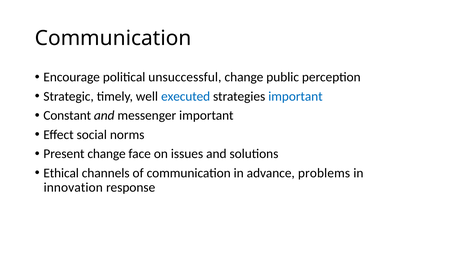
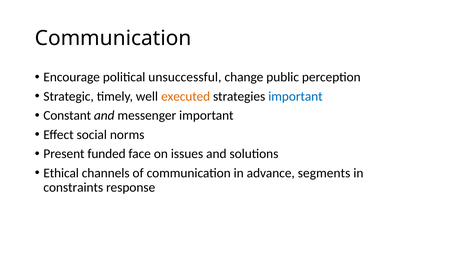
executed colour: blue -> orange
Present change: change -> funded
problems: problems -> segments
innovation: innovation -> constraints
